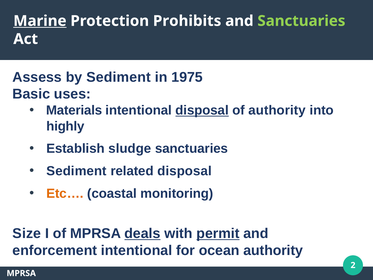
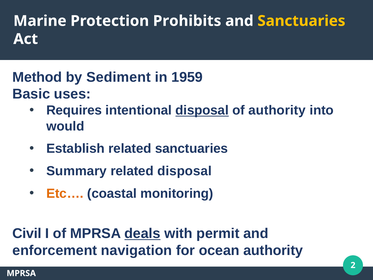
Marine underline: present -> none
Sanctuaries at (301, 21) colour: light green -> yellow
Assess: Assess -> Method
1975: 1975 -> 1959
Materials: Materials -> Requires
highly: highly -> would
Establish sludge: sludge -> related
Sediment at (77, 171): Sediment -> Summary
Size: Size -> Civil
permit underline: present -> none
enforcement intentional: intentional -> navigation
